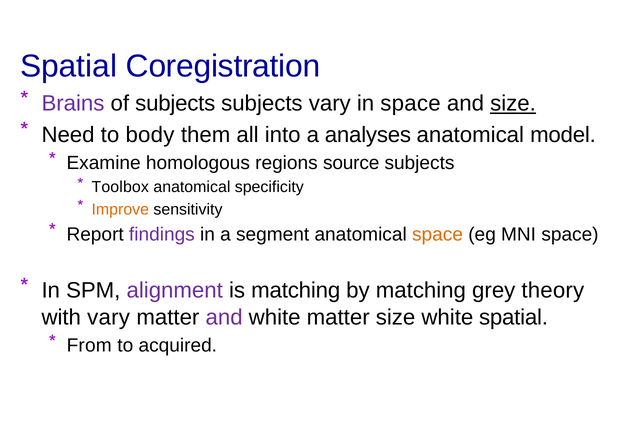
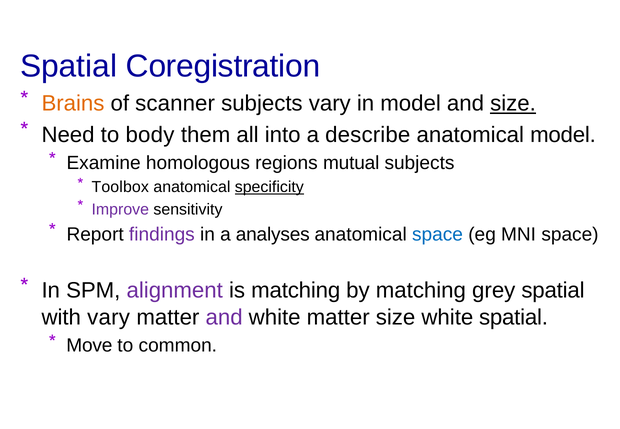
Brains colour: purple -> orange
of subjects: subjects -> scanner
in space: space -> model
analyses: analyses -> describe
source: source -> mutual
specificity underline: none -> present
Improve colour: orange -> purple
segment: segment -> analyses
space at (438, 234) colour: orange -> blue
grey theory: theory -> spatial
From: From -> Move
acquired: acquired -> common
